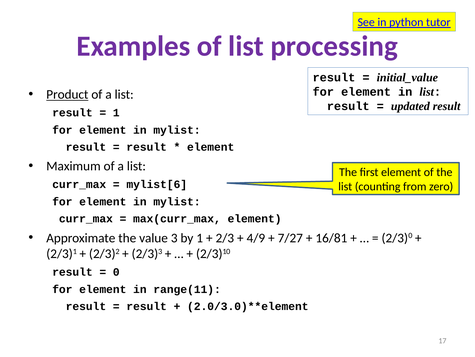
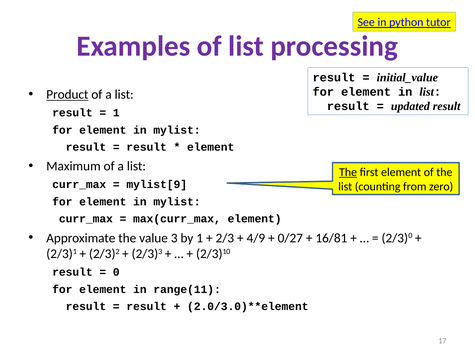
The at (348, 172) underline: none -> present
mylist[6: mylist[6 -> mylist[9
7/27: 7/27 -> 0/27
